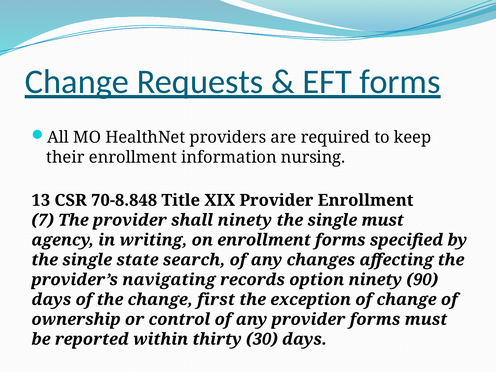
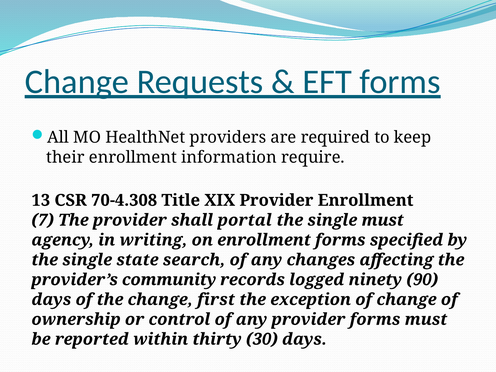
nursing: nursing -> require
70-8.848: 70-8.848 -> 70-4.308
shall ninety: ninety -> portal
navigating: navigating -> community
option: option -> logged
